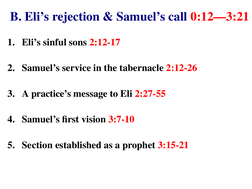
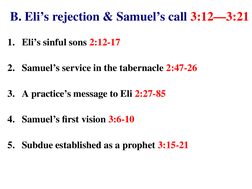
0:12—3:21: 0:12—3:21 -> 3:12—3:21
2:12-26: 2:12-26 -> 2:47-26
2:27-55: 2:27-55 -> 2:27-85
3:7-10: 3:7-10 -> 3:6-10
Section: Section -> Subdue
